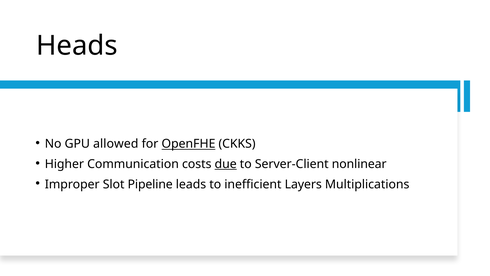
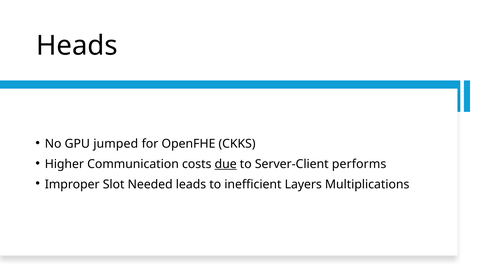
allowed: allowed -> jumped
OpenFHE underline: present -> none
nonlinear: nonlinear -> performs
Pipeline: Pipeline -> Needed
